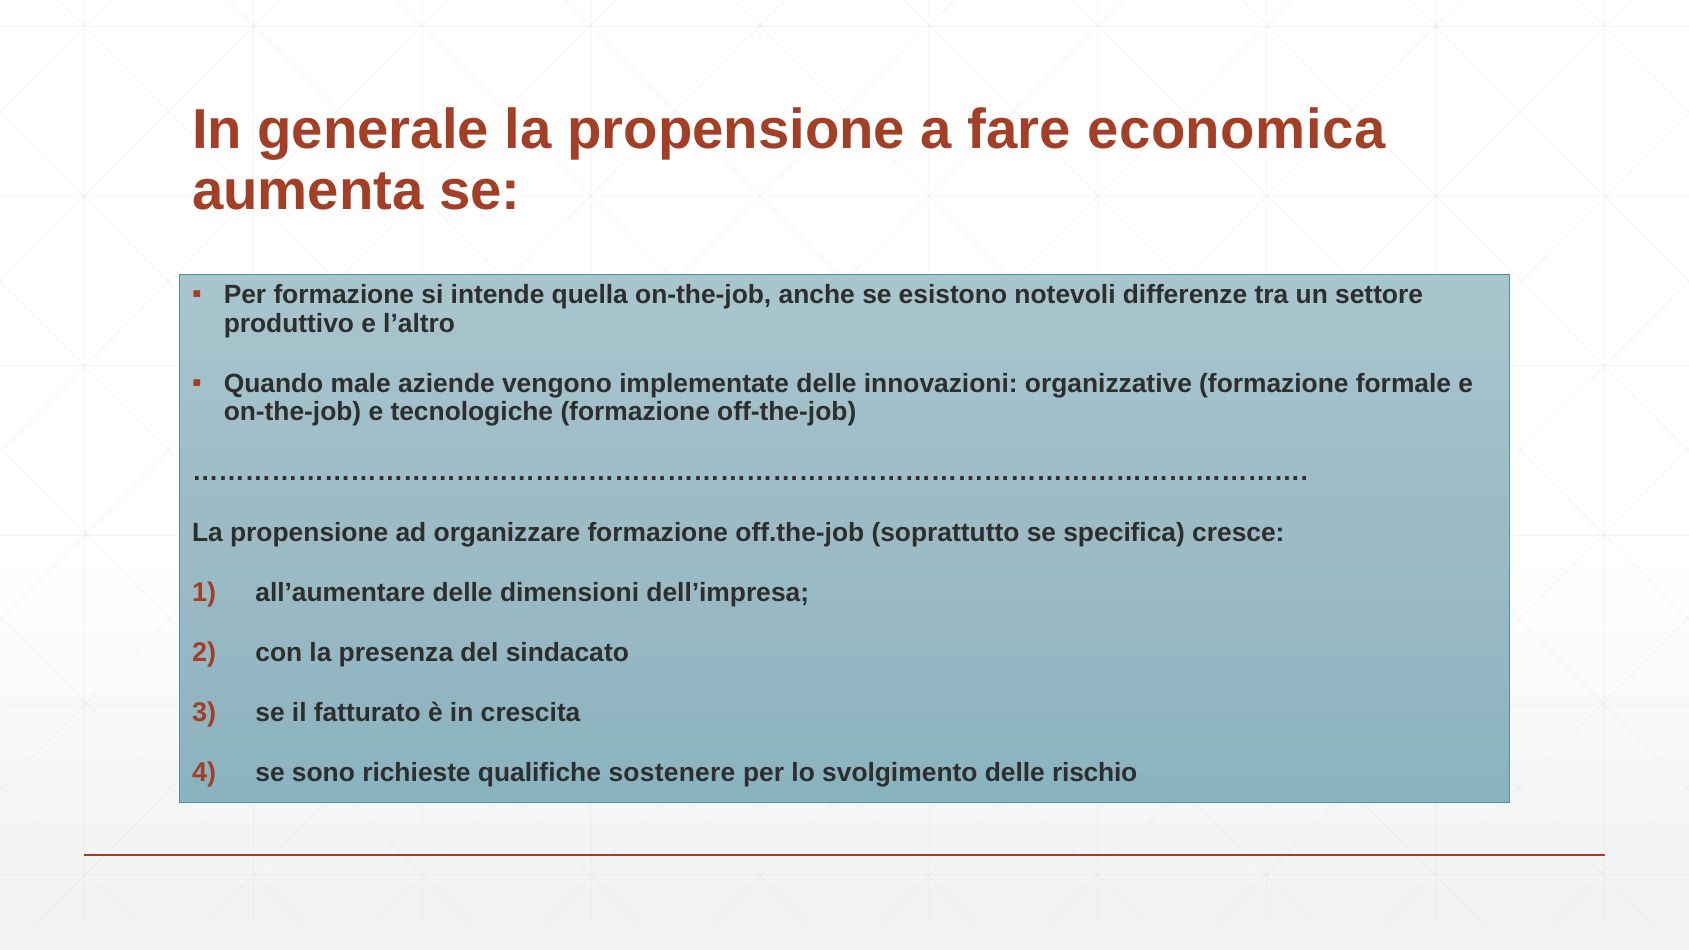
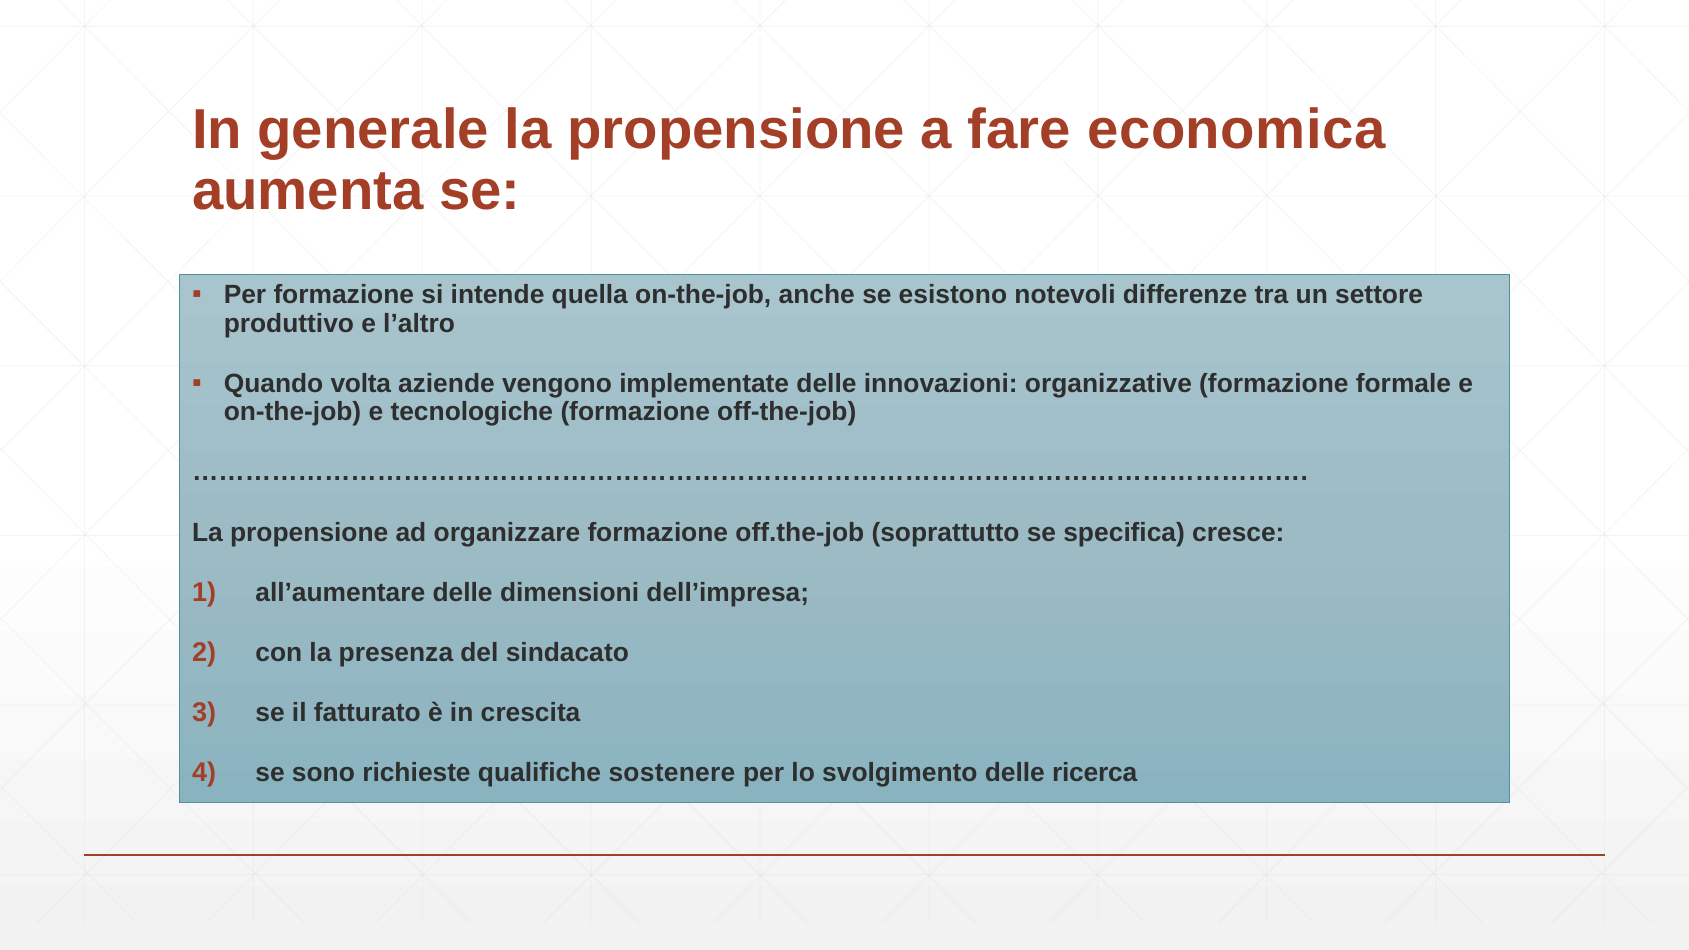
male: male -> volta
rischio: rischio -> ricerca
